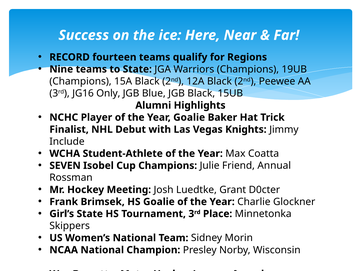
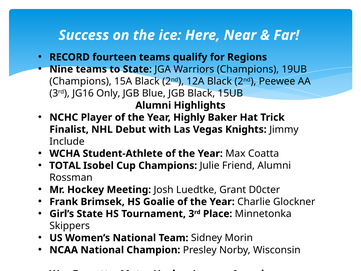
Year Goalie: Goalie -> Highly
SEVEN: SEVEN -> TOTAL
Friend Annual: Annual -> Alumni
